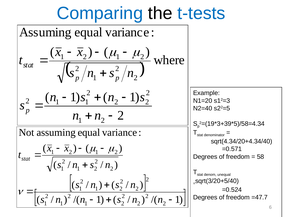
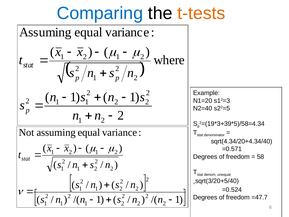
t-tests colour: blue -> orange
